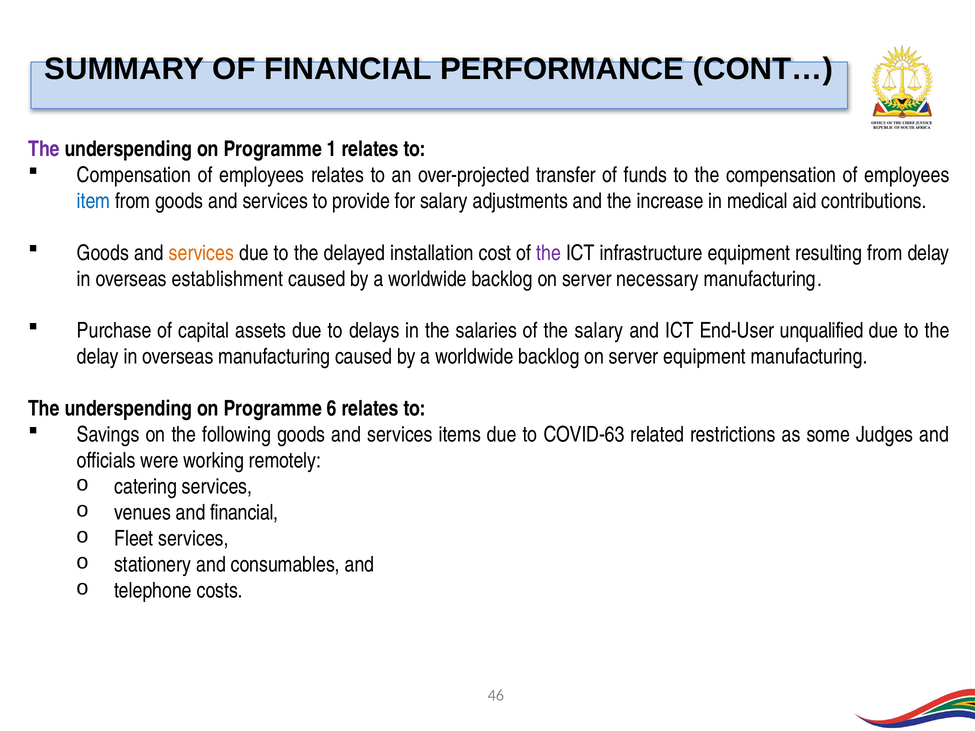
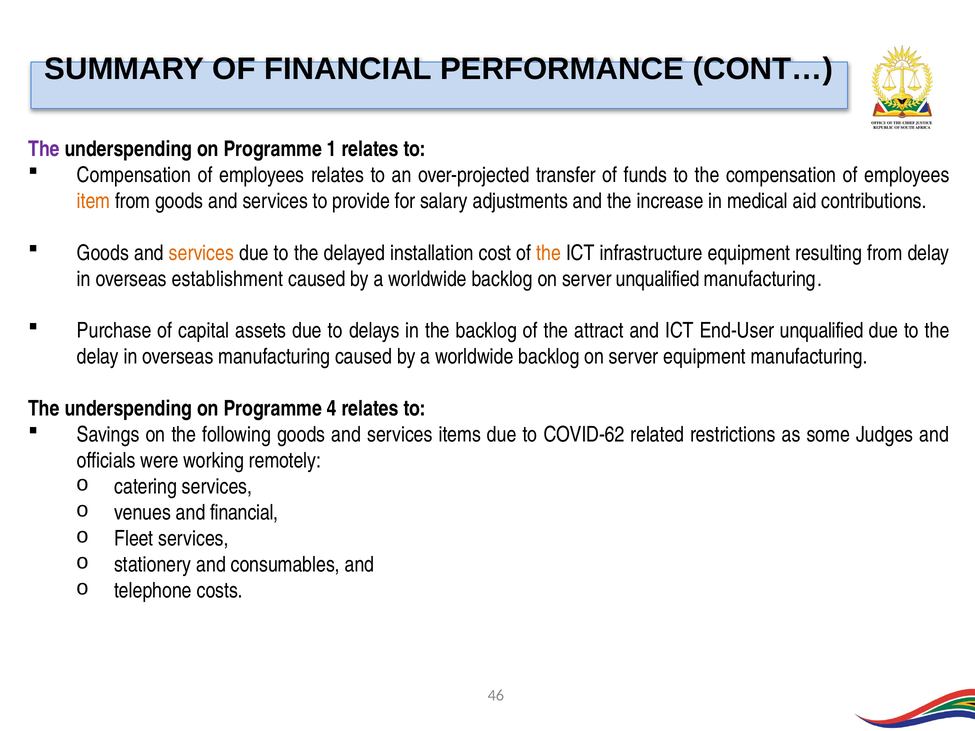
item colour: blue -> orange
the at (549, 253) colour: purple -> orange
server necessary: necessary -> unqualified
the salaries: salaries -> backlog
the salary: salary -> attract
6: 6 -> 4
COVID-63: COVID-63 -> COVID-62
